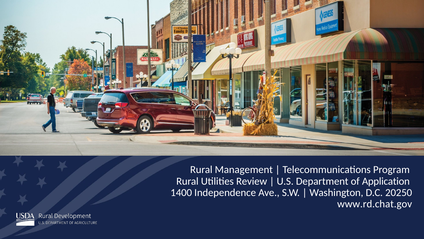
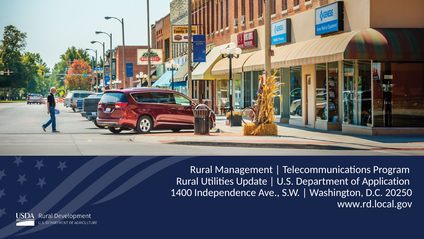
Review: Review -> Update
www.rd.chat.gov: www.rd.chat.gov -> www.rd.local.gov
